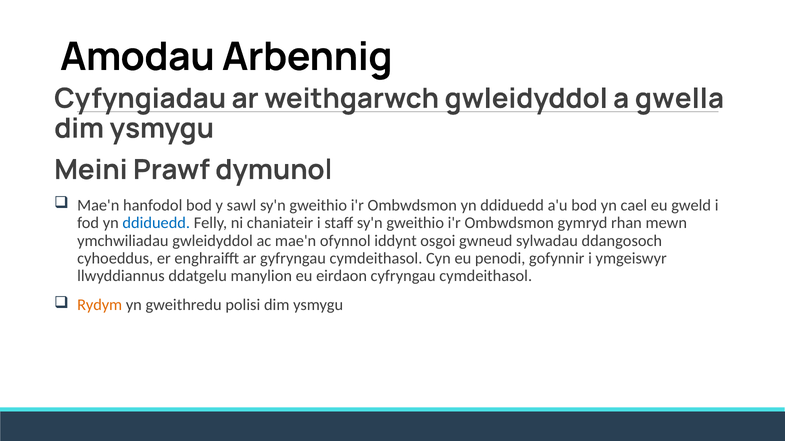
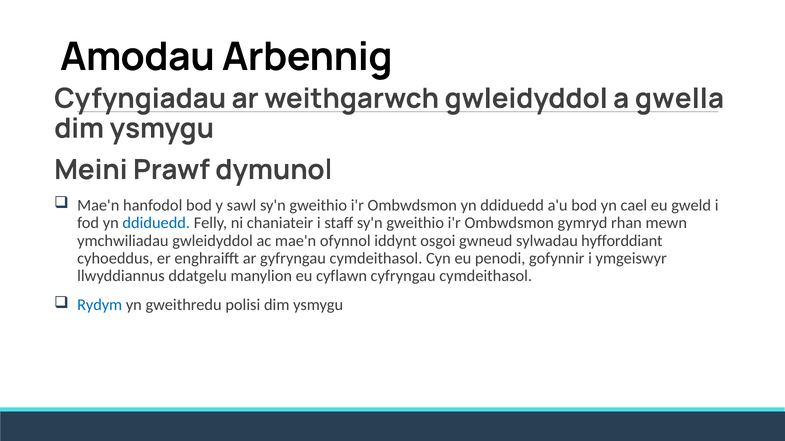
ddangosoch: ddangosoch -> hyfforddiant
eirdaon: eirdaon -> cyflawn
Rydym colour: orange -> blue
